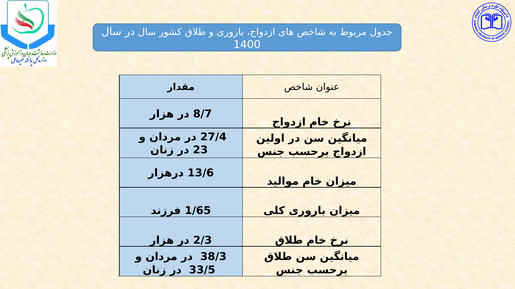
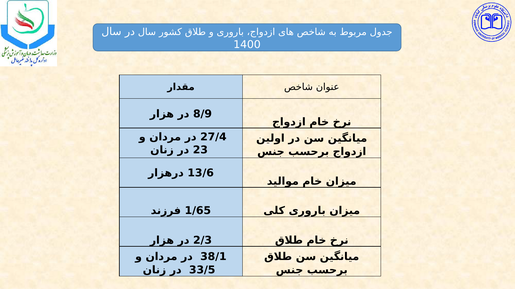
8/7: 8/7 -> 8/9
38/3: 38/3 -> 38/1
